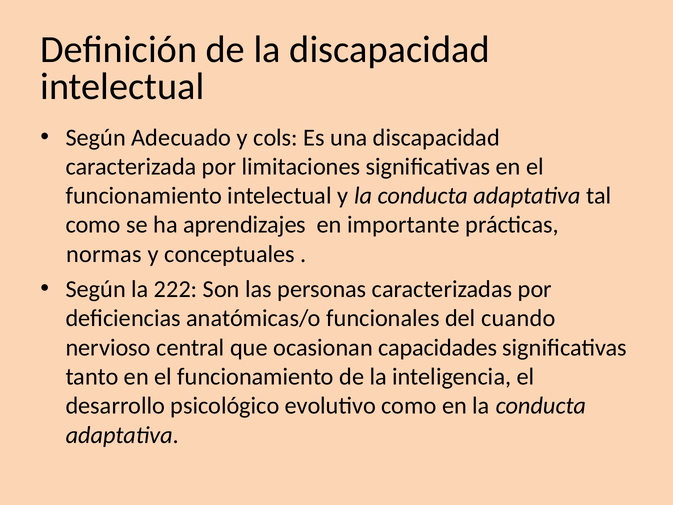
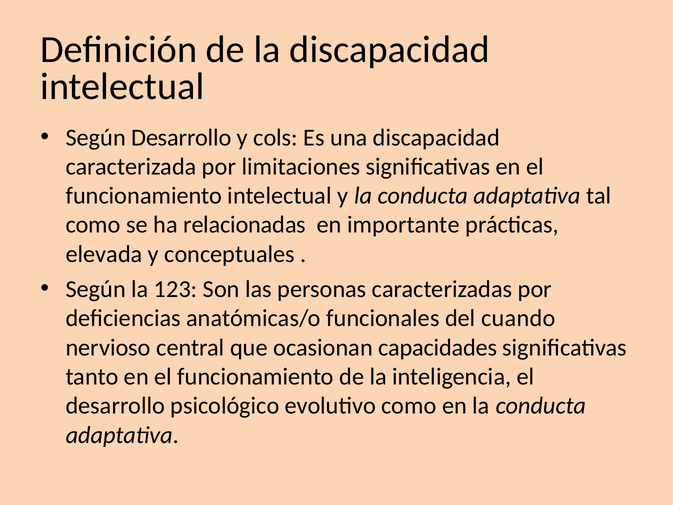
Según Adecuado: Adecuado -> Desarrollo
aprendizajes: aprendizajes -> relacionadas
normas: normas -> elevada
222: 222 -> 123
